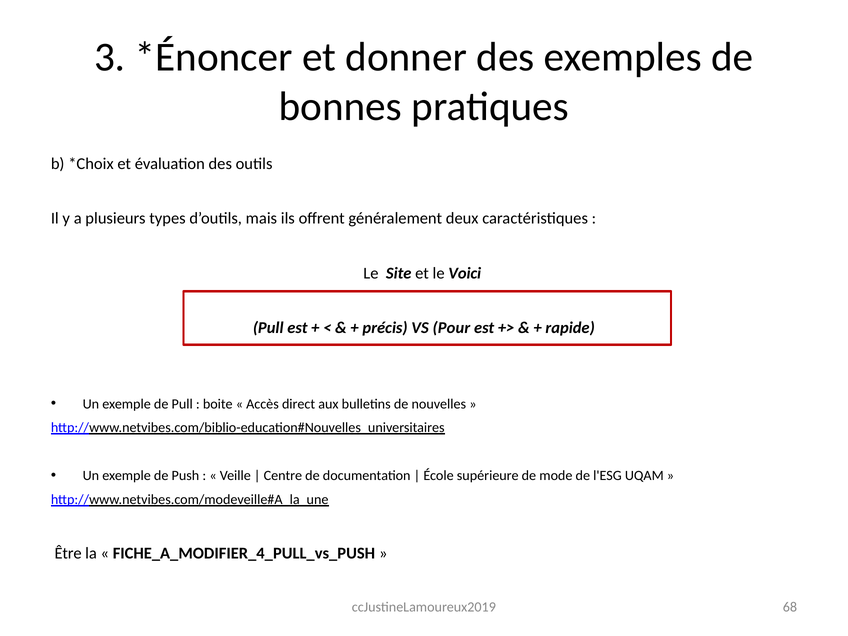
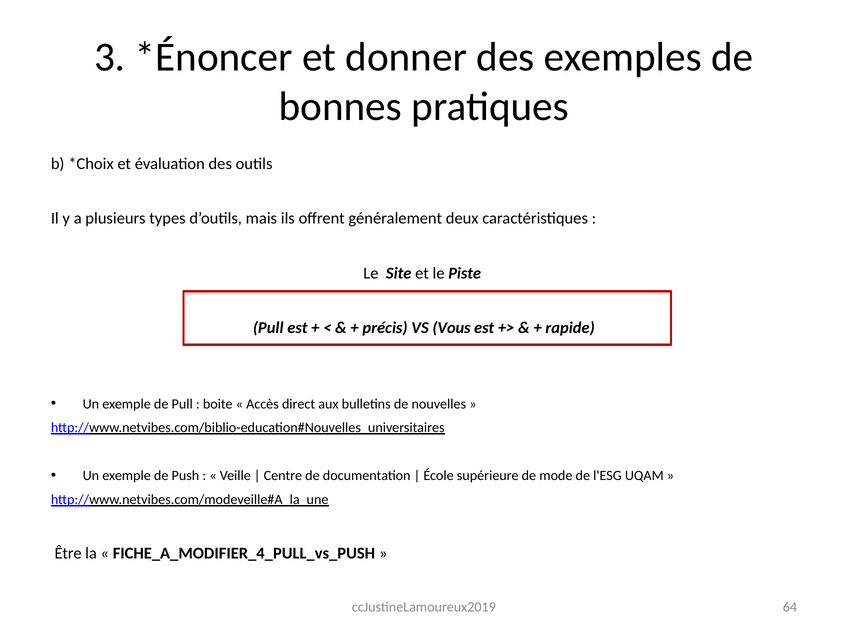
Voici: Voici -> Piste
Pour: Pour -> Vous
68: 68 -> 64
